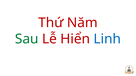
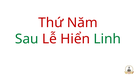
Linh colour: blue -> green
